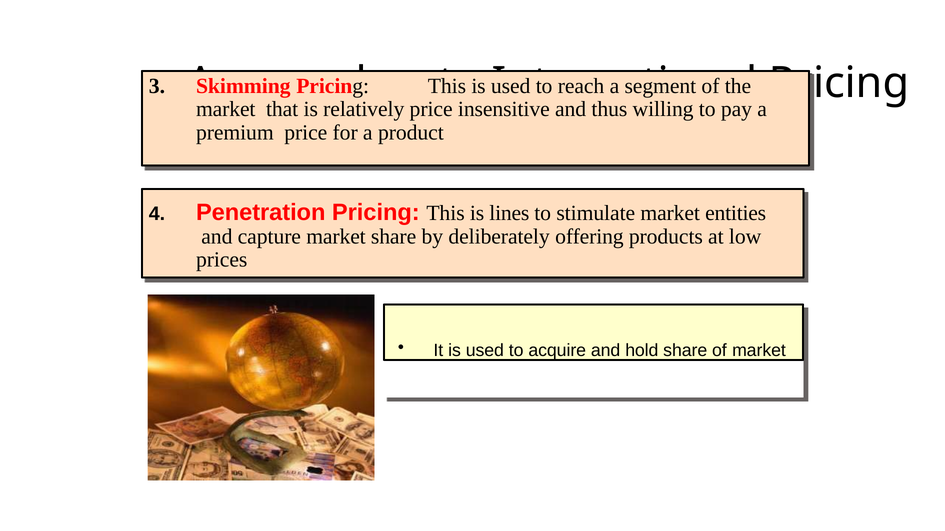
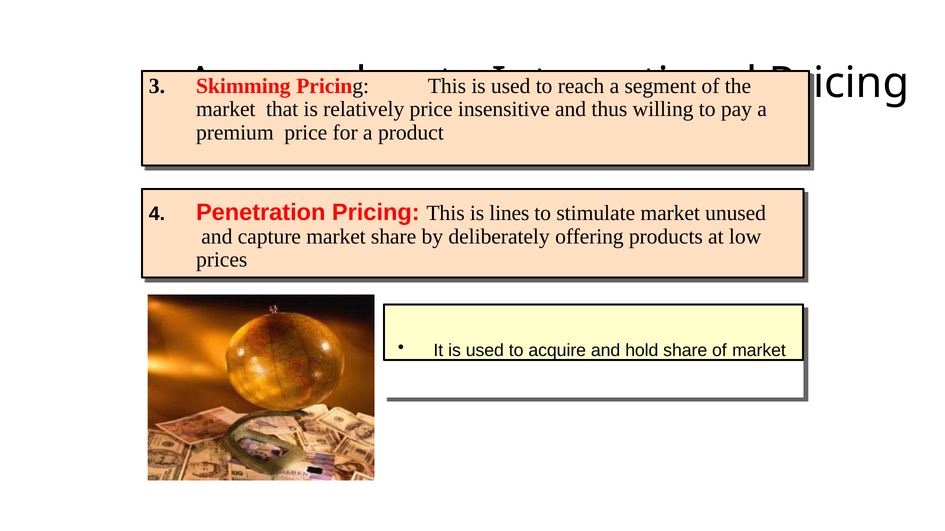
entities: entities -> unused
